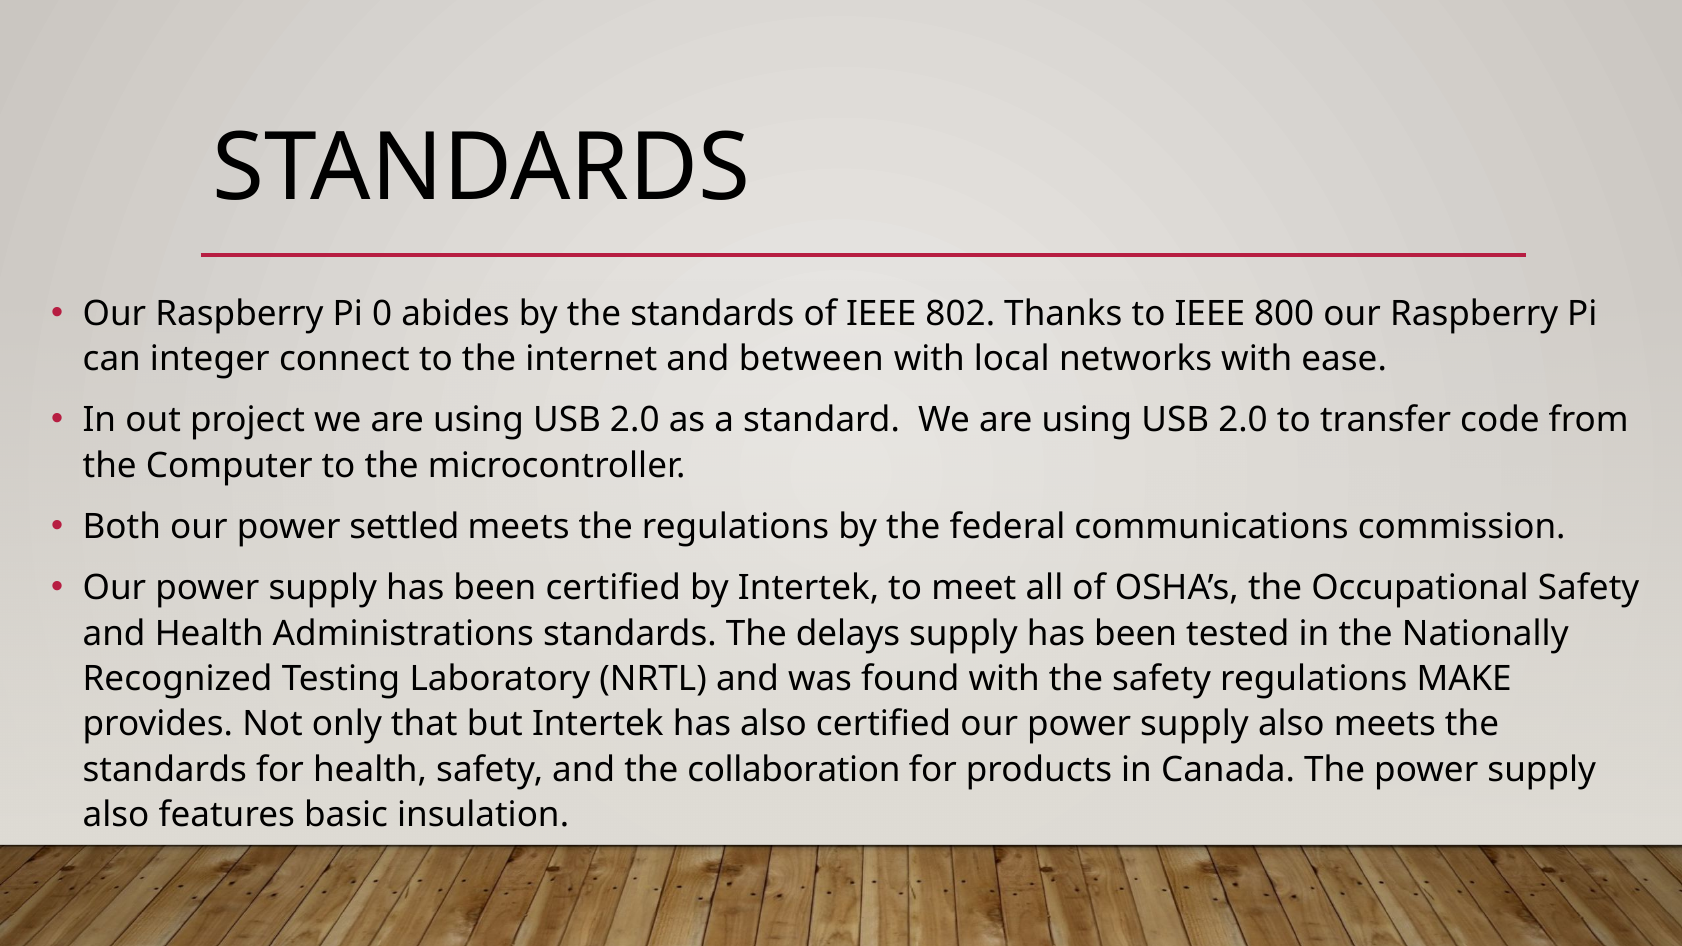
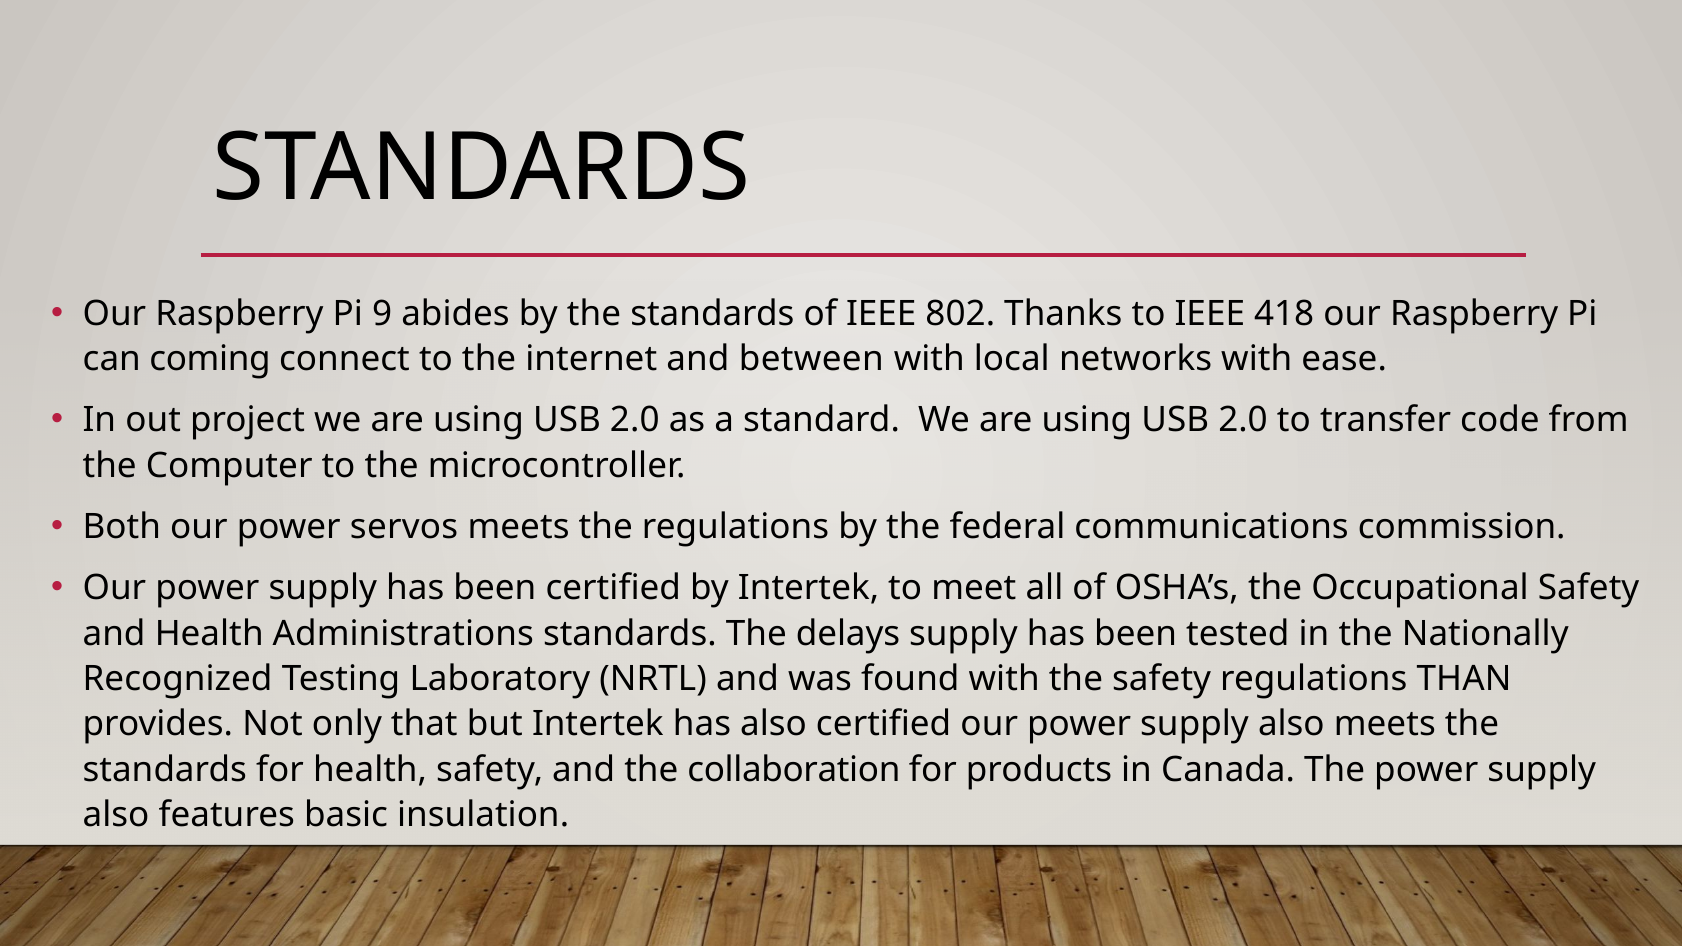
0: 0 -> 9
800: 800 -> 418
integer: integer -> coming
settled: settled -> servos
MAKE: MAKE -> THAN
